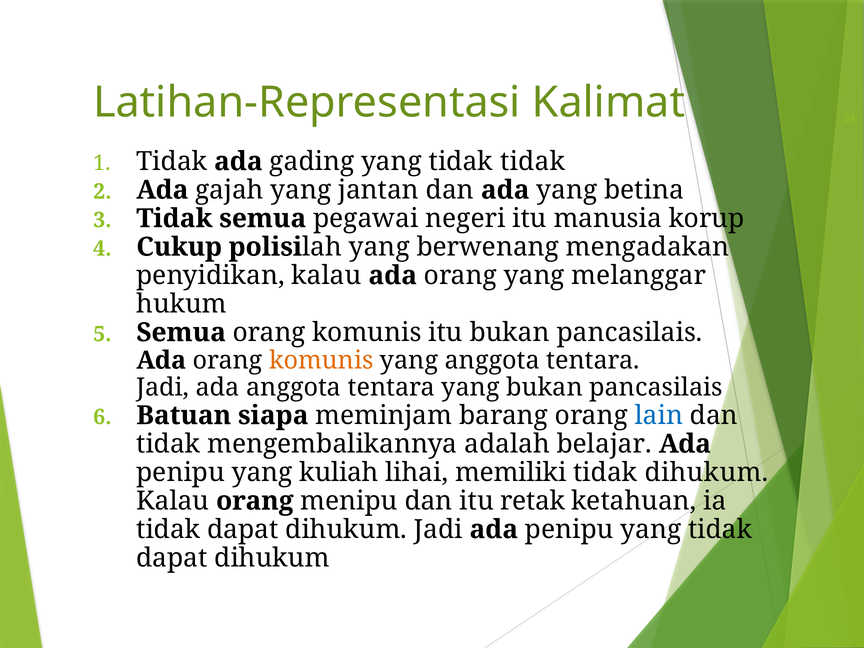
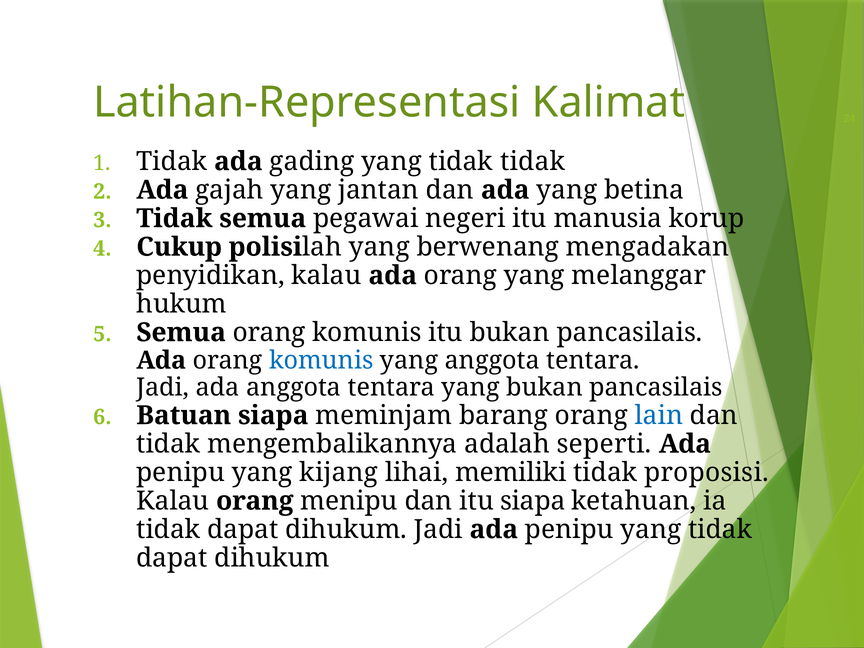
komunis at (321, 360) colour: orange -> blue
belajar: belajar -> seperti
kuliah: kuliah -> kijang
tidak dihukum: dihukum -> proposisi
itu retak: retak -> siapa
